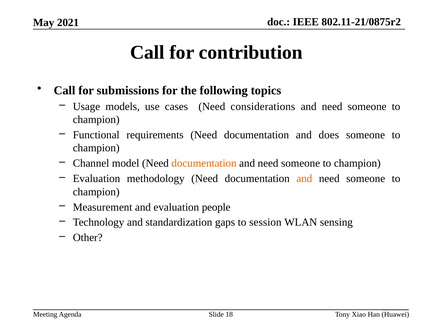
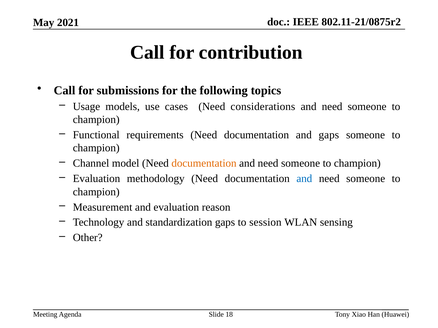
and does: does -> gaps
and at (304, 179) colour: orange -> blue
people: people -> reason
